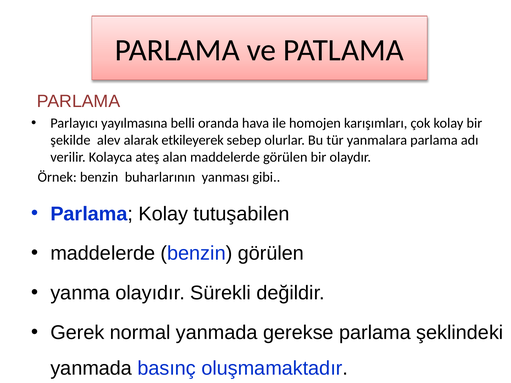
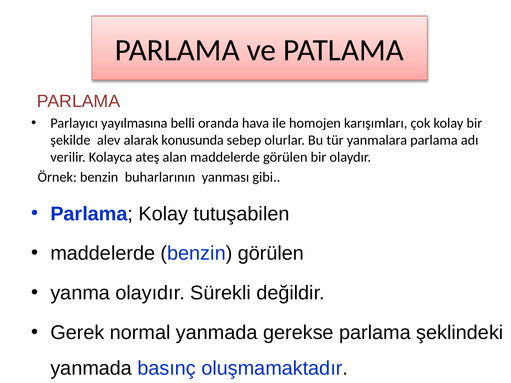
etkileyerek: etkileyerek -> konusunda
